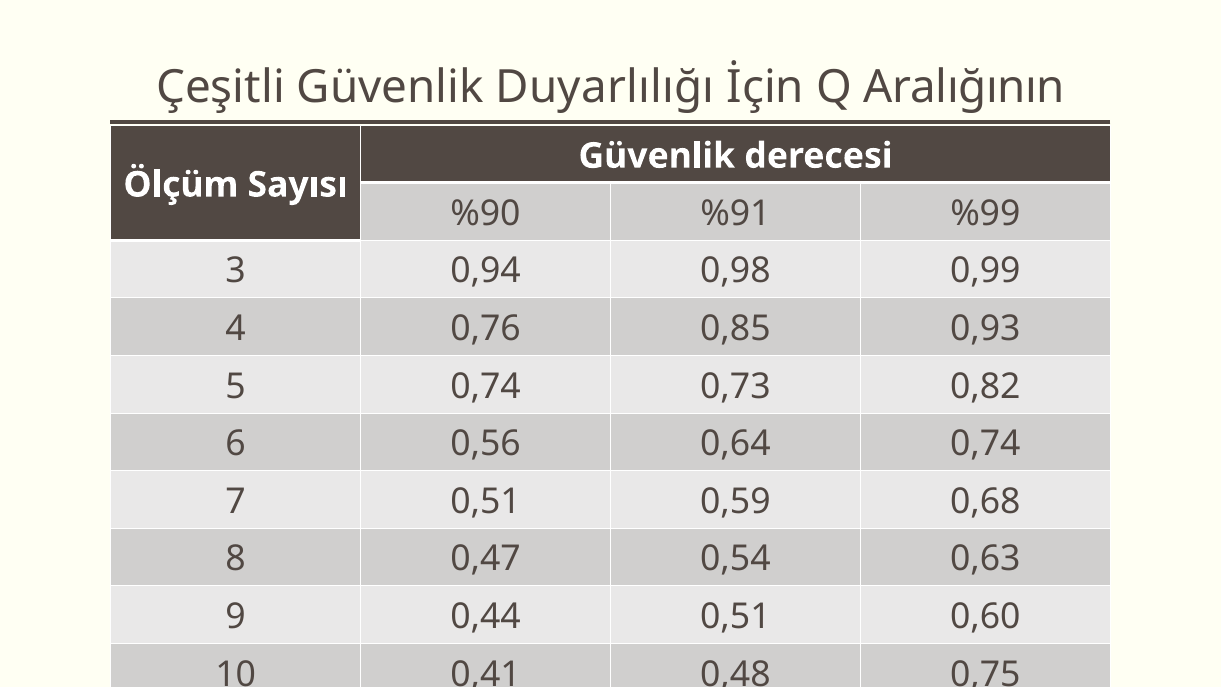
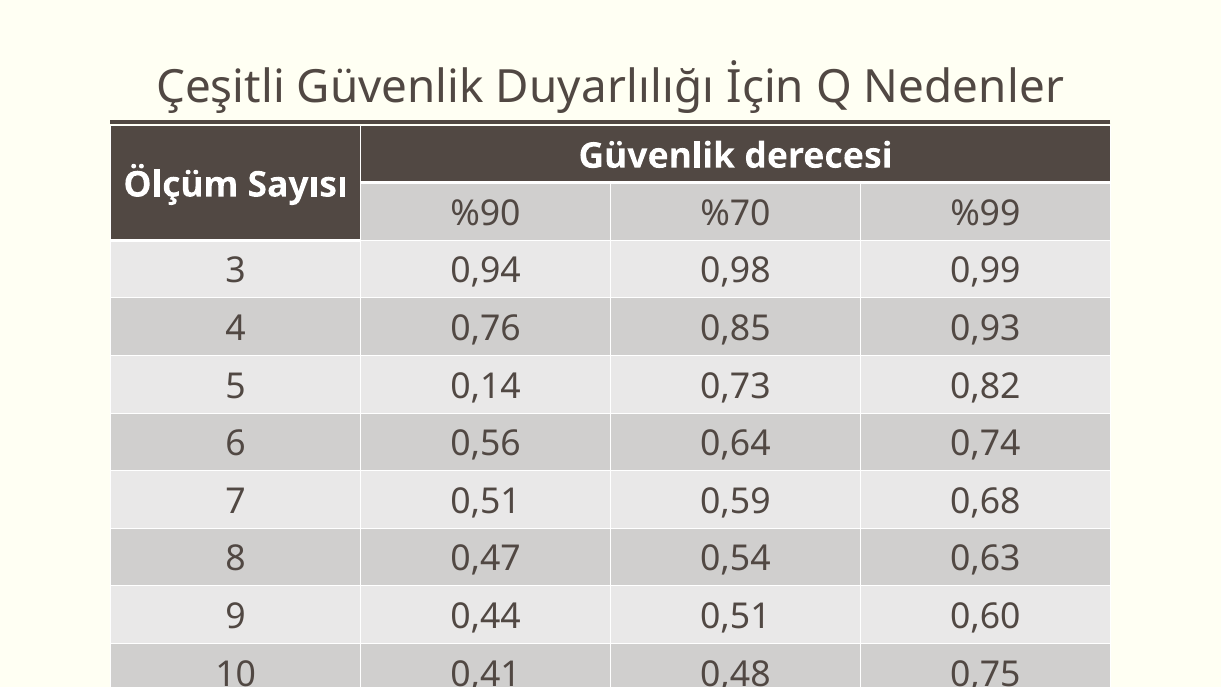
Aralığının: Aralığının -> Nedenler
%91: %91 -> %70
5 0,74: 0,74 -> 0,14
